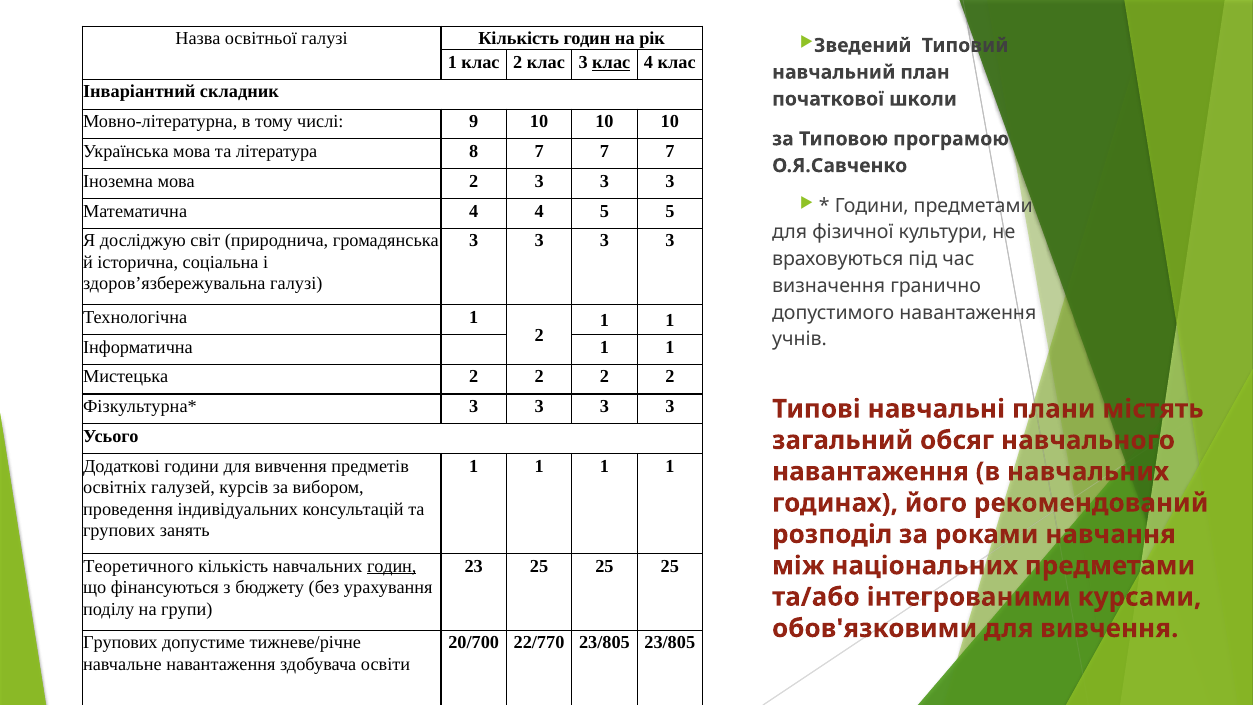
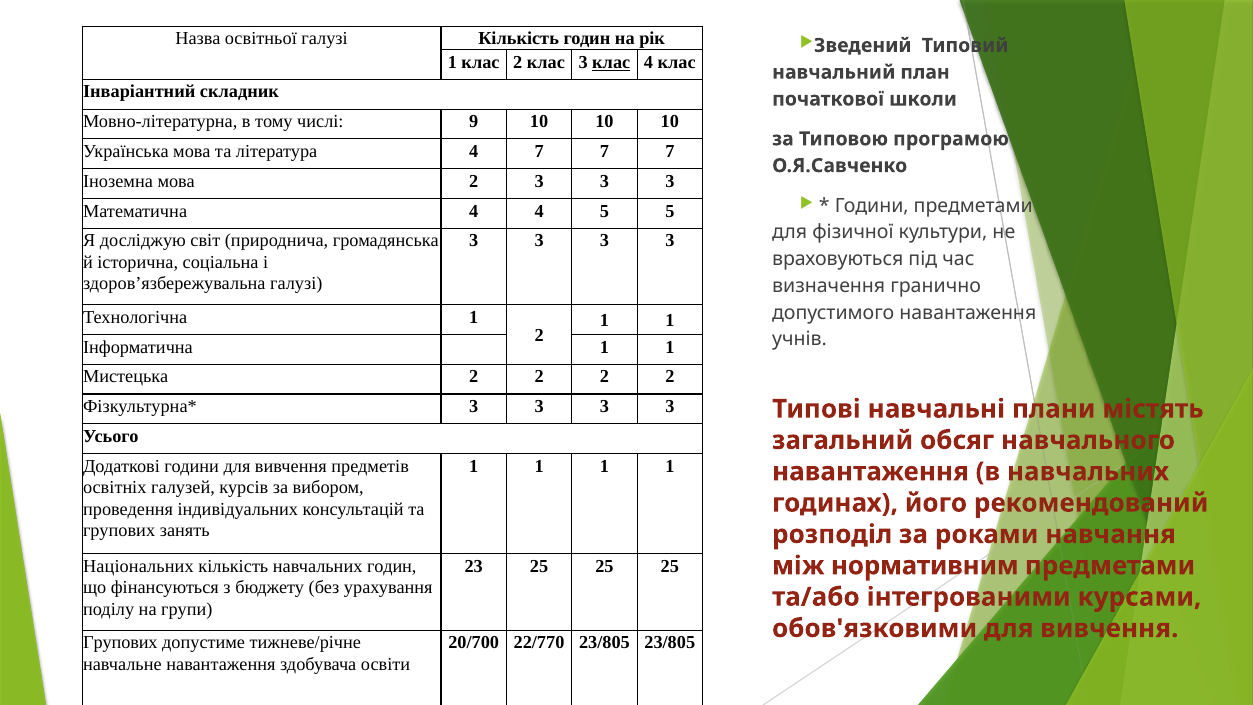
література 8: 8 -> 4
Теоретичного: Теоретичного -> Національних
годин at (392, 566) underline: present -> none
національних: національних -> нормативним
